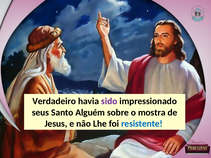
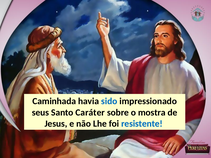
Verdadeiro: Verdadeiro -> Caminhada
sido colour: purple -> blue
Alguém: Alguém -> Caráter
